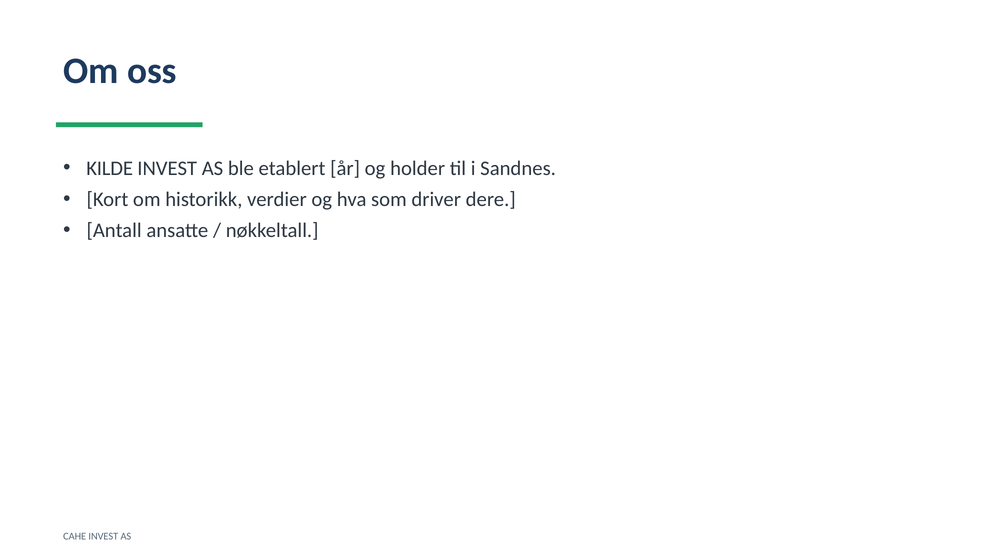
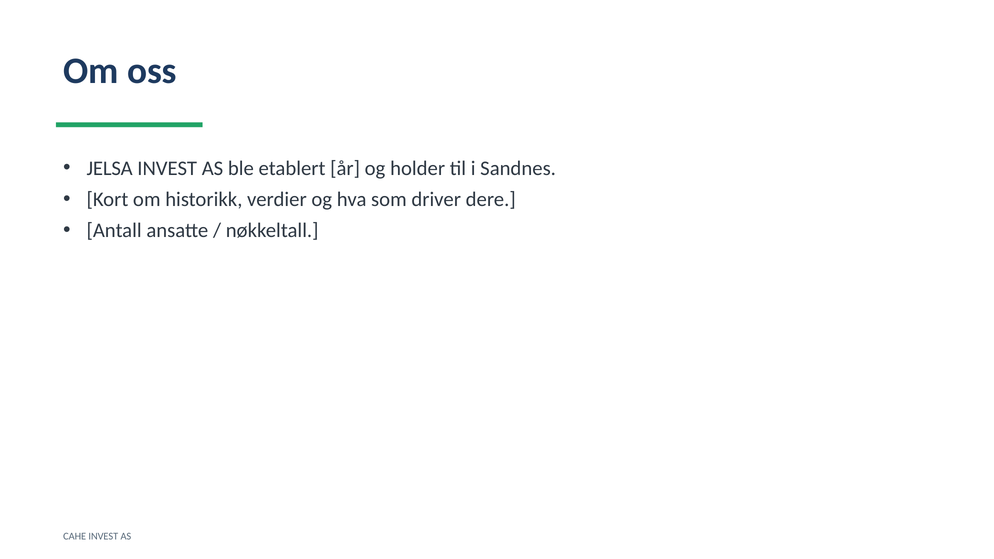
KILDE: KILDE -> JELSA
